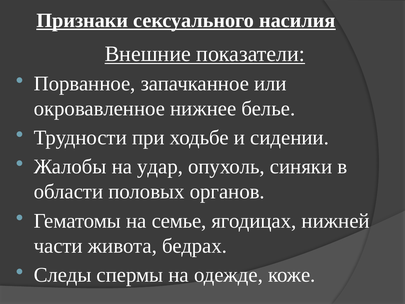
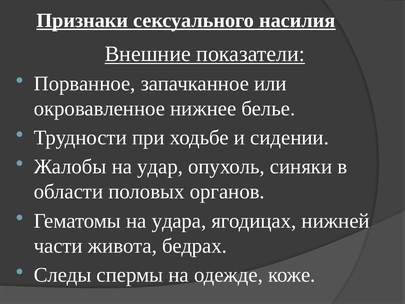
семье: семье -> удара
